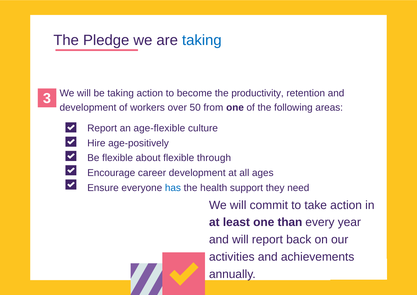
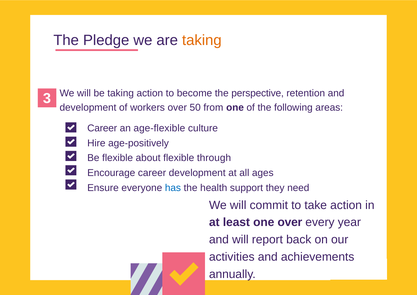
taking at (202, 40) colour: blue -> orange
productivity: productivity -> perspective
Report at (102, 128): Report -> Career
one than: than -> over
